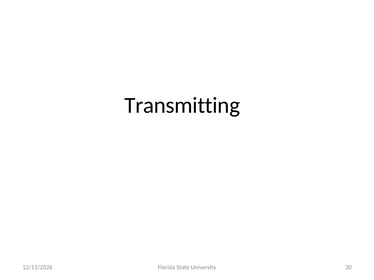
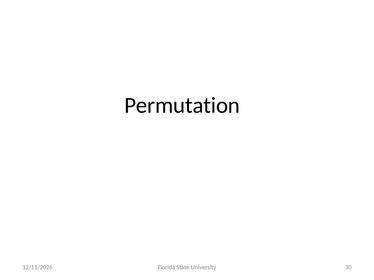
Transmitting: Transmitting -> Permutation
